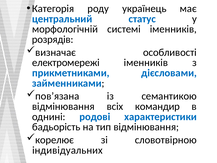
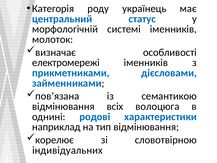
розрядів: розрядів -> молоток
командир: командир -> волоцюга
бадьорість: бадьорість -> наприклад
